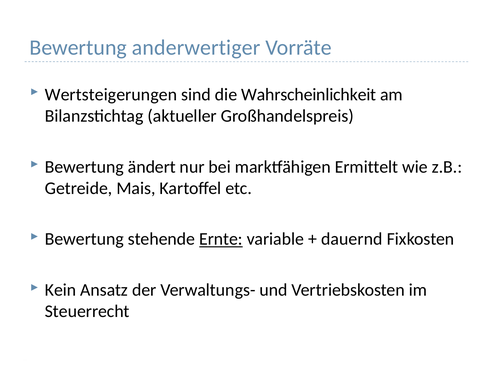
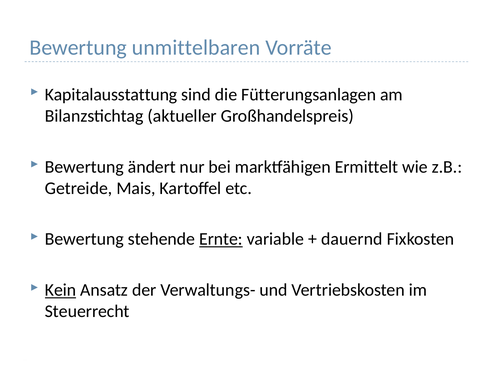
anderwertiger: anderwertiger -> unmittelbaren
Wertsteigerungen: Wertsteigerungen -> Kapitalausstattung
Wahrscheinlichkeit: Wahrscheinlichkeit -> Fütterungsanlagen
Kein underline: none -> present
